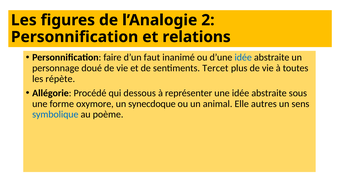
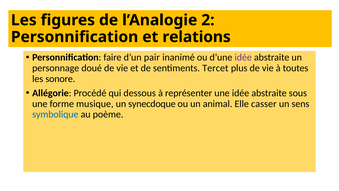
faut: faut -> pair
idée at (243, 57) colour: blue -> purple
répète: répète -> sonore
oxymore: oxymore -> musique
autres: autres -> casser
